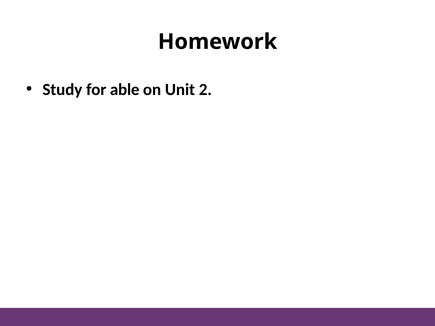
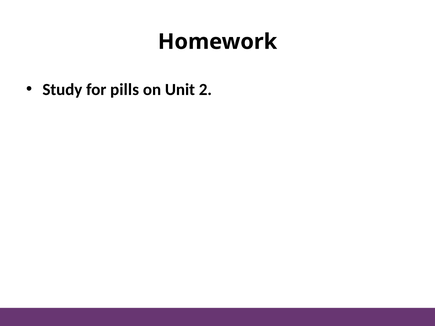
able: able -> pills
